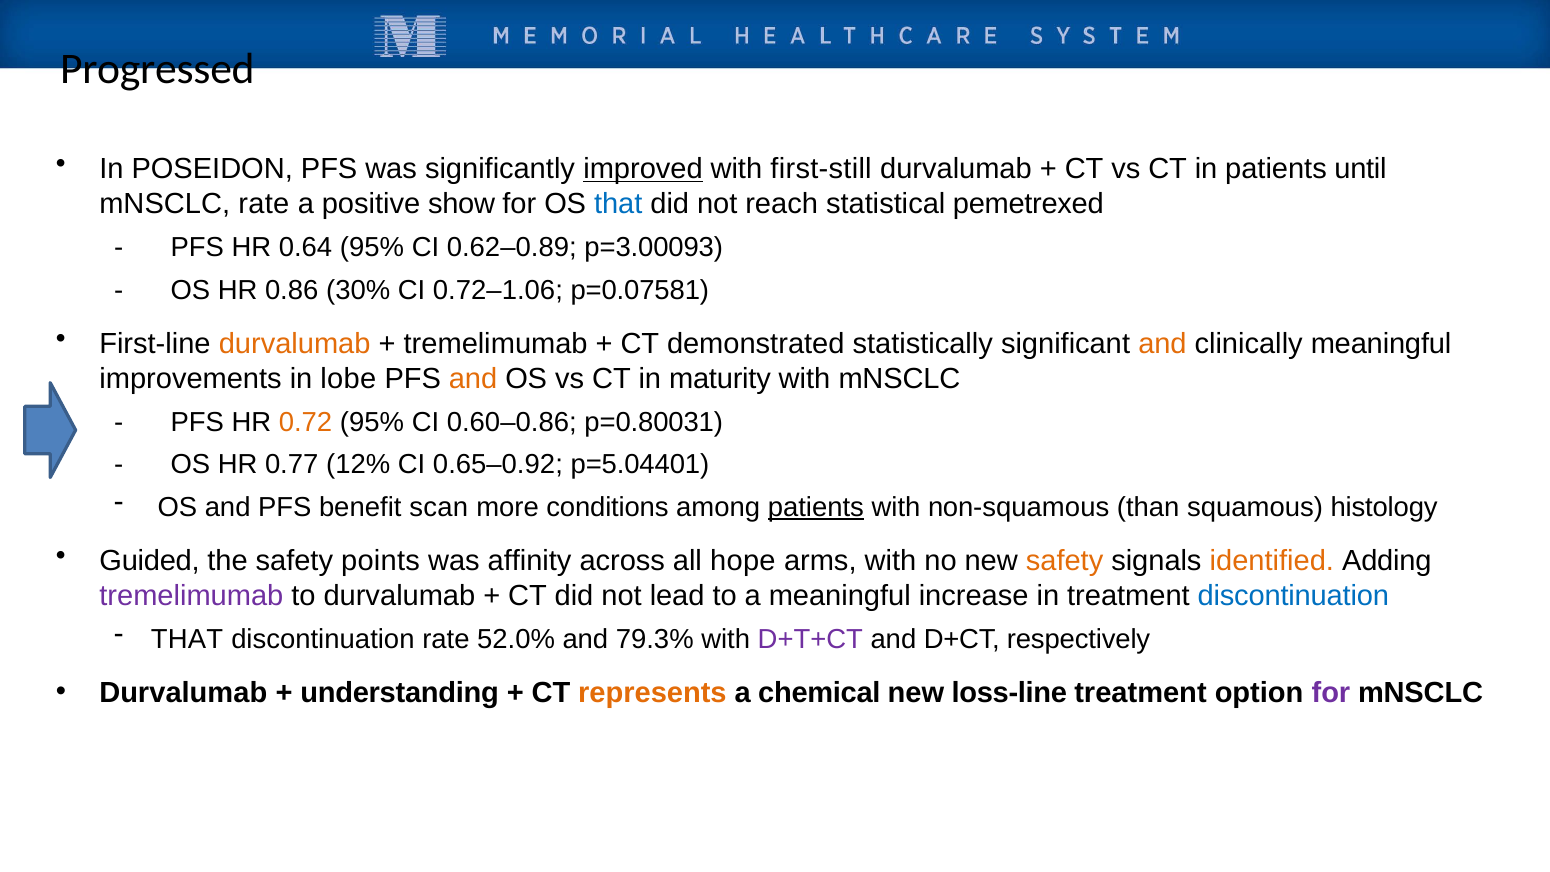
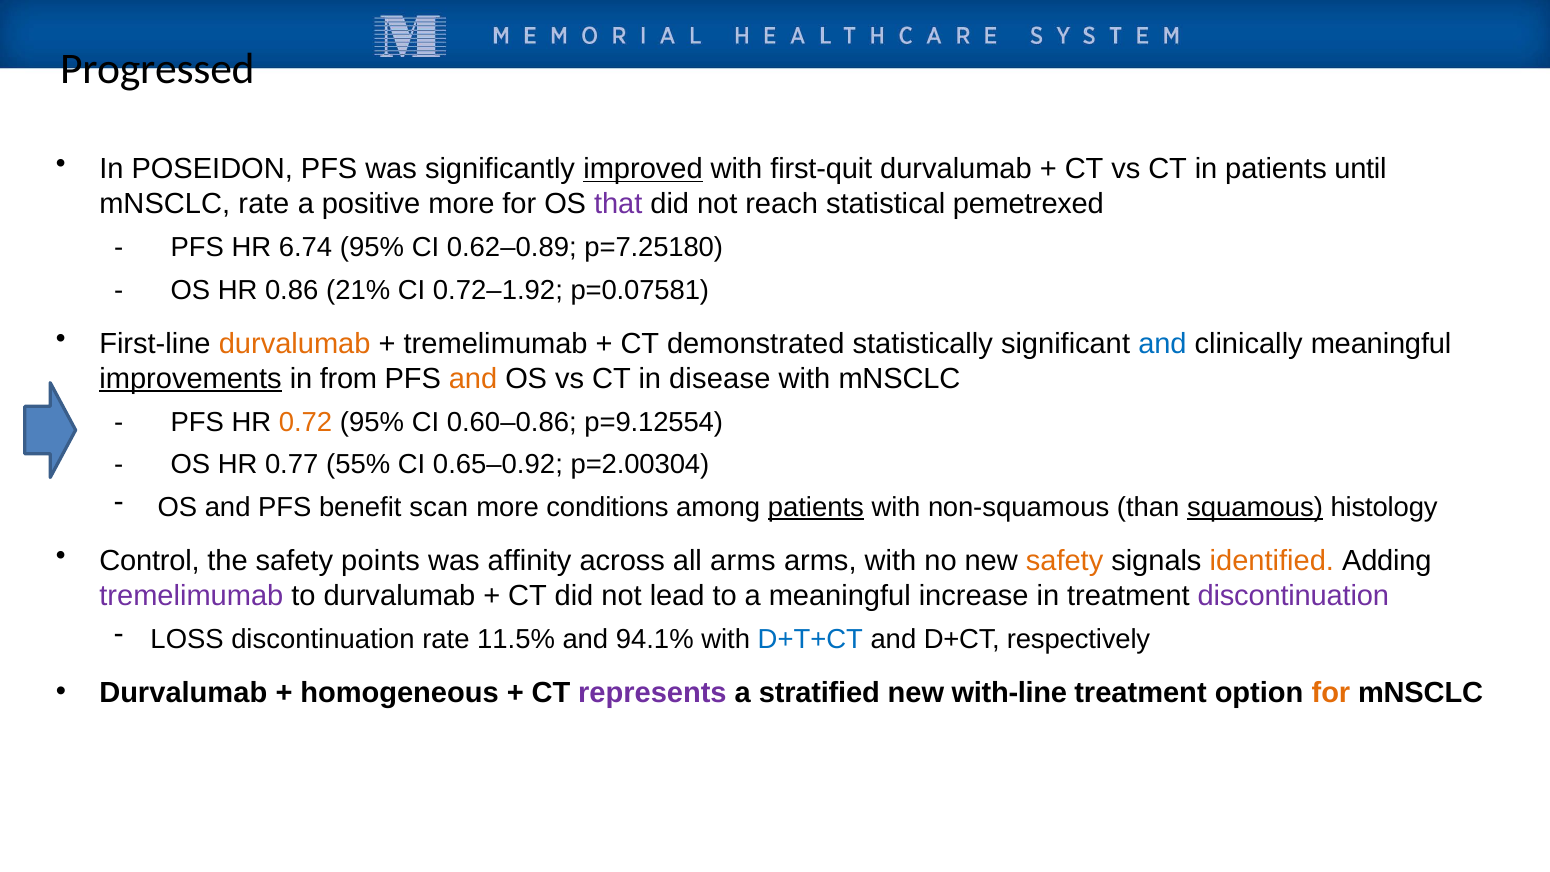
first-still: first-still -> first-quit
positive show: show -> more
that at (618, 204) colour: blue -> purple
0.64: 0.64 -> 6.74
p=3.00093: p=3.00093 -> p=7.25180
30%: 30% -> 21%
0.72–1.06: 0.72–1.06 -> 0.72–1.92
and at (1162, 344) colour: orange -> blue
improvements underline: none -> present
lobe: lobe -> from
maturity: maturity -> disease
p=0.80031: p=0.80031 -> p=9.12554
12%: 12% -> 55%
p=5.04401: p=5.04401 -> p=2.00304
squamous underline: none -> present
Guided: Guided -> Control
all hope: hope -> arms
discontinuation at (1293, 595) colour: blue -> purple
THAT at (187, 639): THAT -> LOSS
52.0%: 52.0% -> 11.5%
79.3%: 79.3% -> 94.1%
D+T+CT colour: purple -> blue
understanding: understanding -> homogeneous
represents colour: orange -> purple
chemical: chemical -> stratified
loss-line: loss-line -> with-line
for at (1331, 692) colour: purple -> orange
